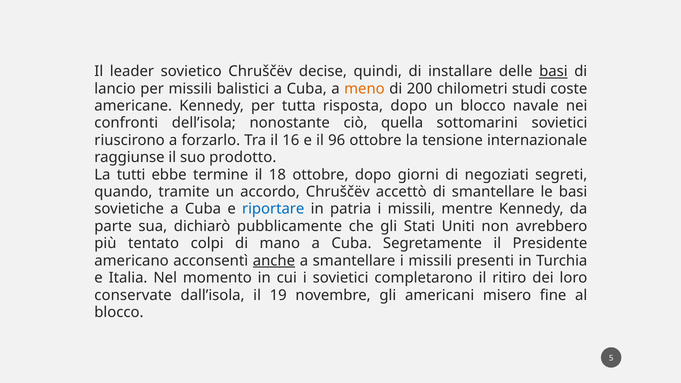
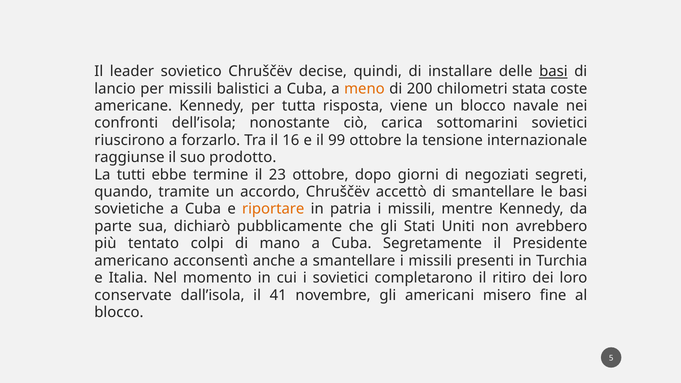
studi: studi -> stata
risposta dopo: dopo -> viene
quella: quella -> carica
96: 96 -> 99
18: 18 -> 23
riportare colour: blue -> orange
anche underline: present -> none
19: 19 -> 41
